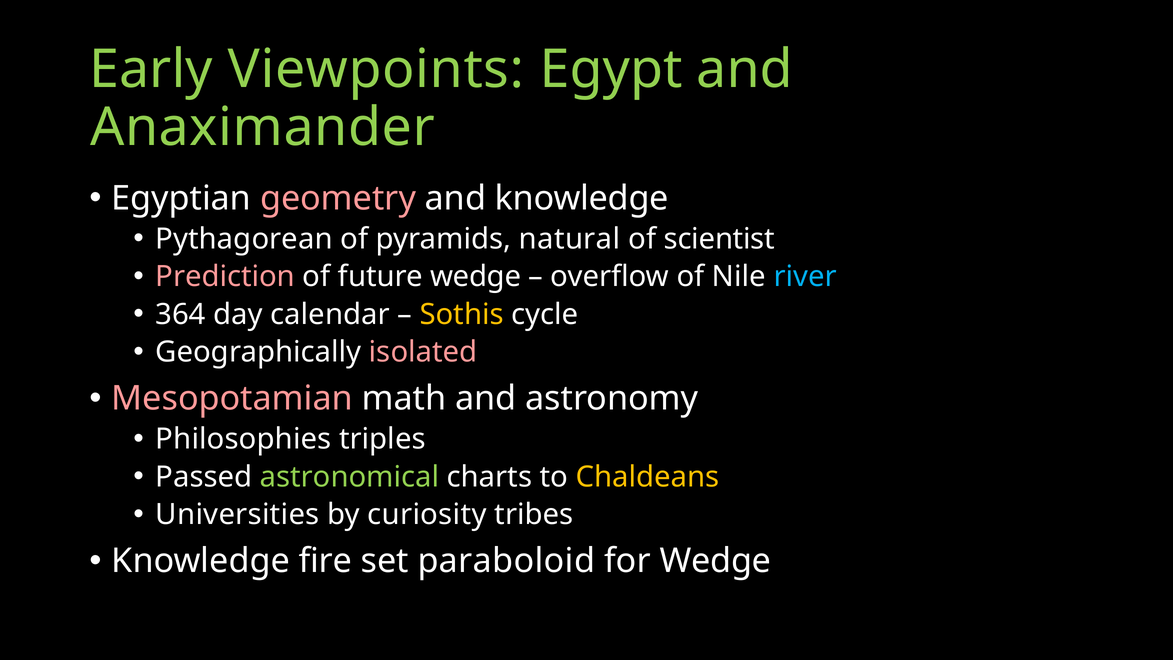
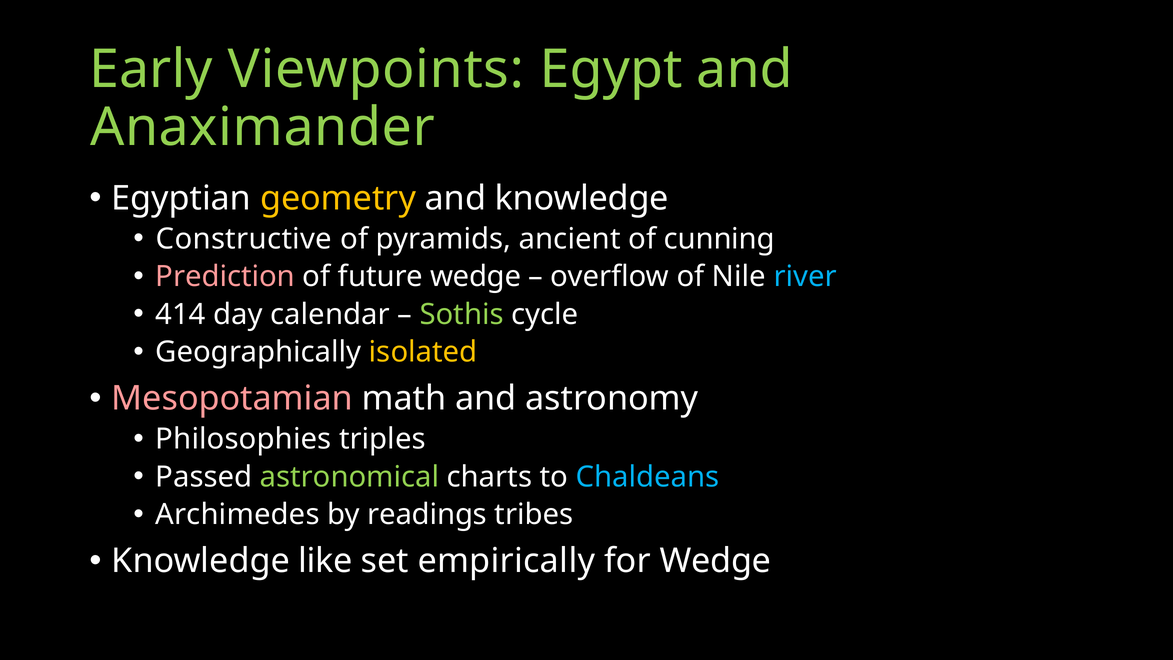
geometry colour: pink -> yellow
Pythagorean: Pythagorean -> Constructive
natural: natural -> ancient
scientist: scientist -> cunning
364: 364 -> 414
Sothis colour: yellow -> light green
isolated colour: pink -> yellow
Chaldeans colour: yellow -> light blue
Universities: Universities -> Archimedes
curiosity: curiosity -> readings
fire: fire -> like
paraboloid: paraboloid -> empirically
